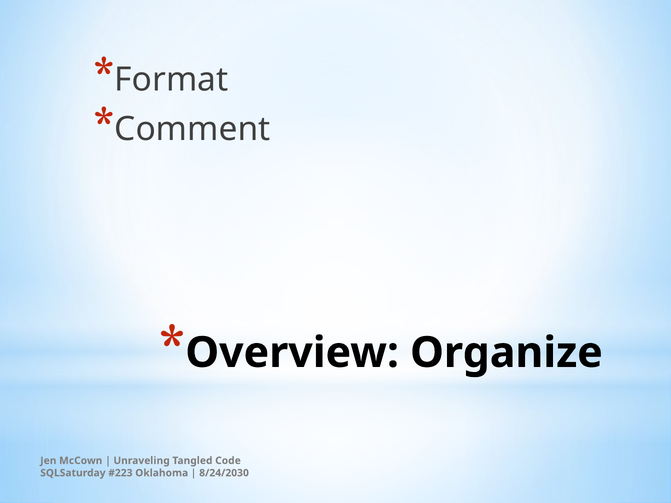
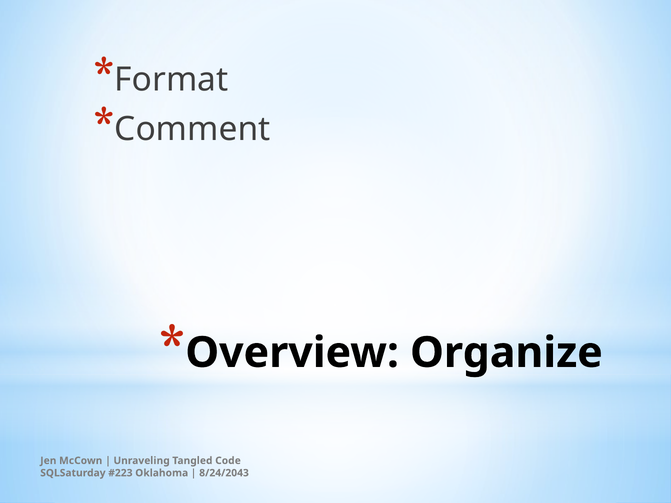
8/24/2030: 8/24/2030 -> 8/24/2043
